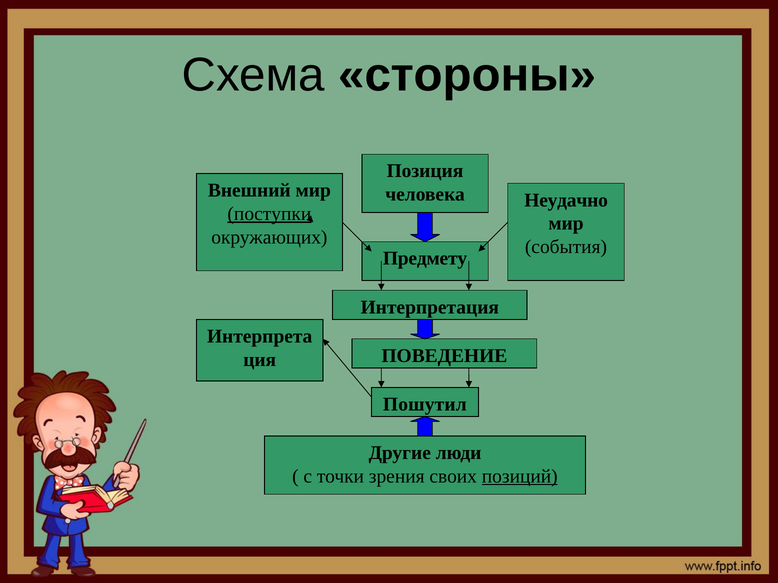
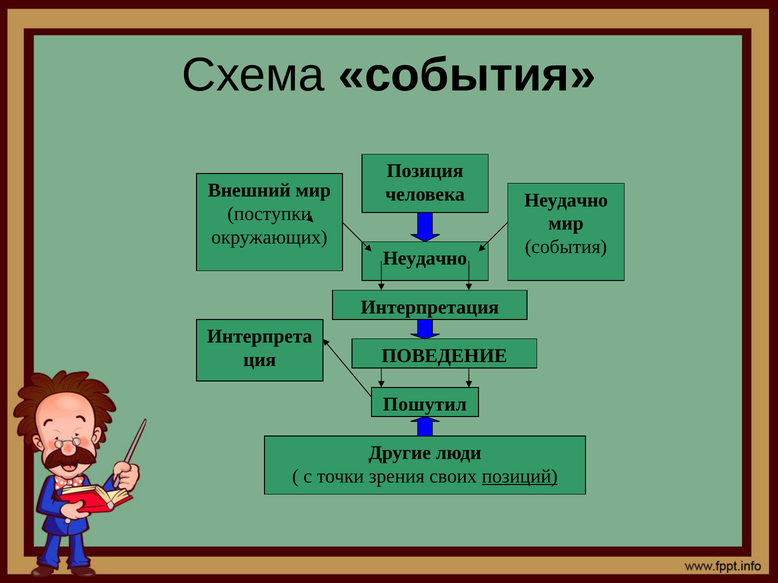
Схема стороны: стороны -> события
поступки underline: present -> none
Предмету at (425, 259): Предмету -> Неудачно
